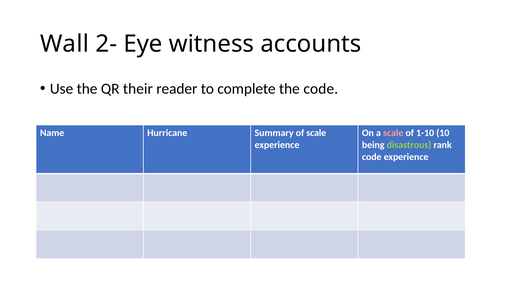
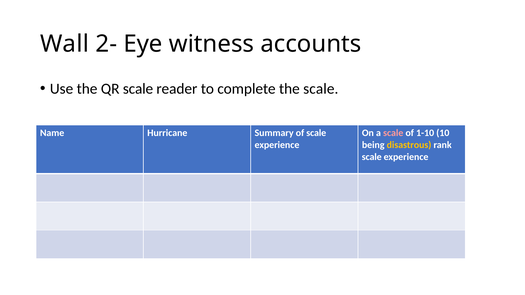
QR their: their -> scale
the code: code -> scale
disastrous colour: light green -> yellow
code at (372, 157): code -> scale
